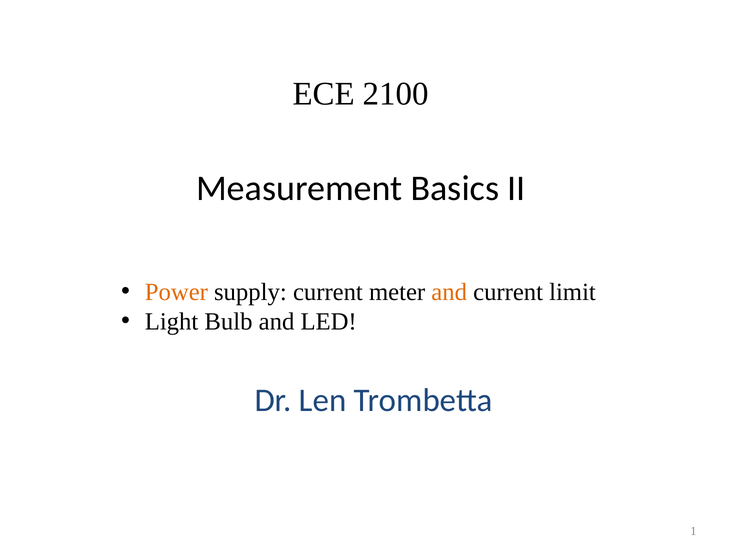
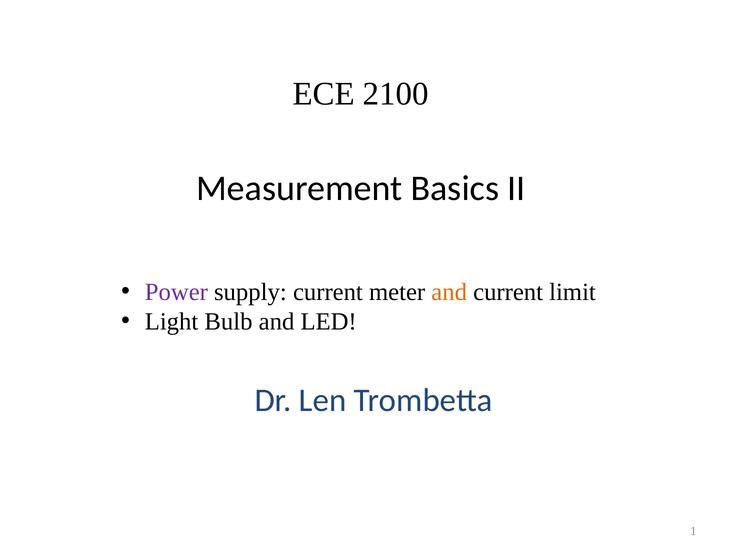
Power colour: orange -> purple
